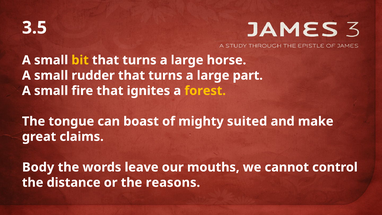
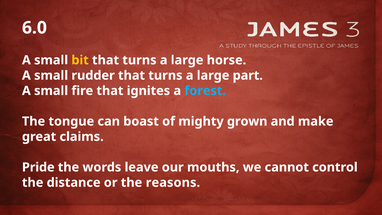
3.5: 3.5 -> 6.0
forest colour: yellow -> light blue
suited: suited -> grown
Body: Body -> Pride
